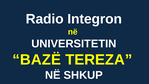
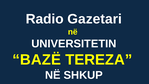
Integron: Integron -> Gazetari
